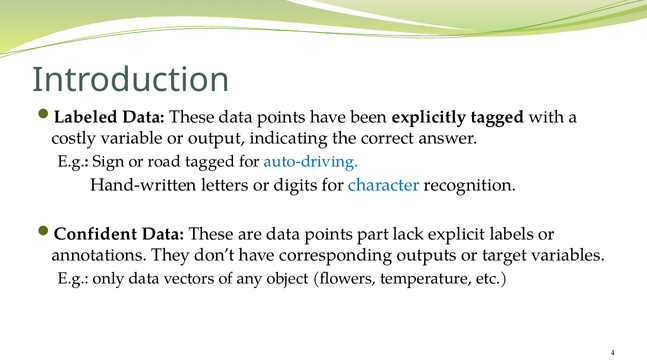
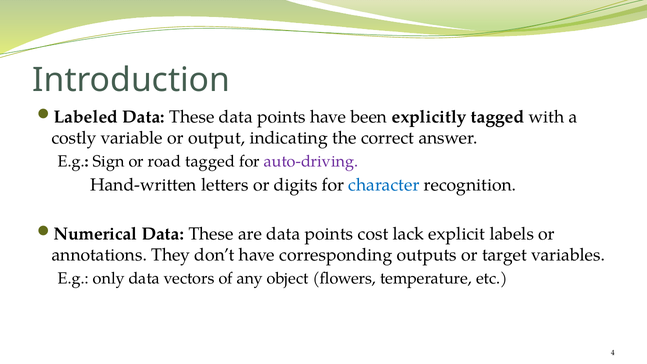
auto-driving colour: blue -> purple
Confident: Confident -> Numerical
part: part -> cost
